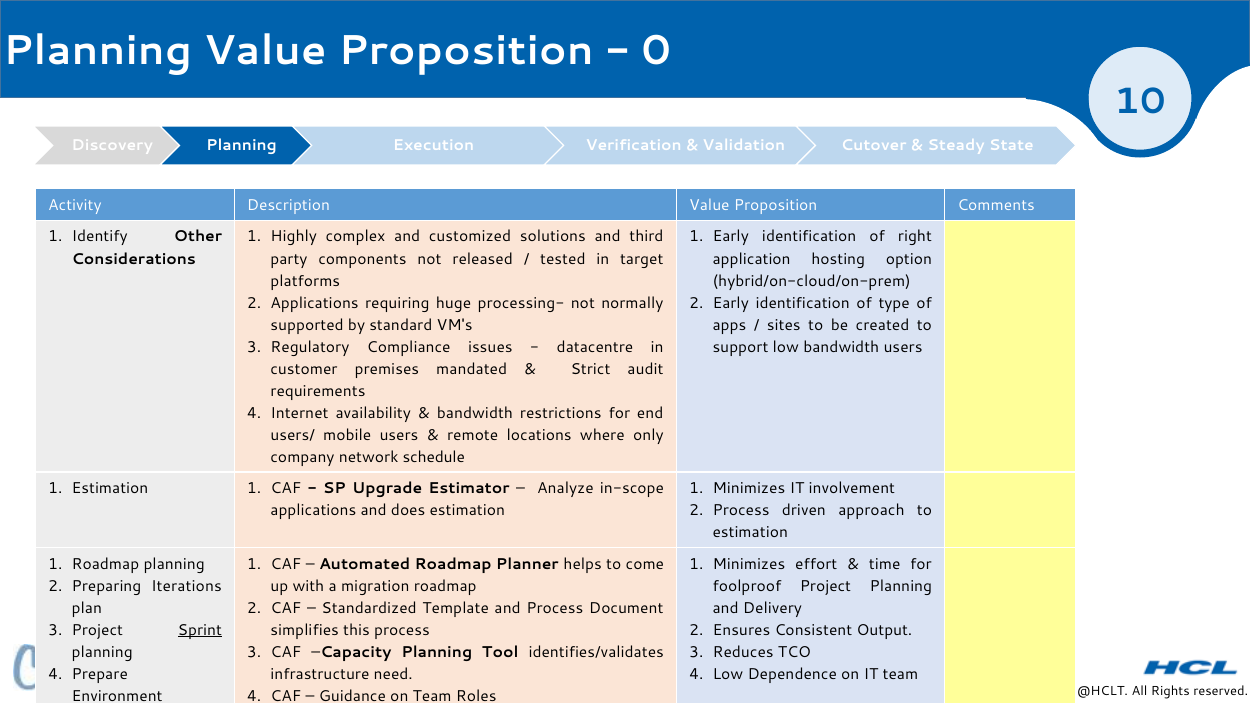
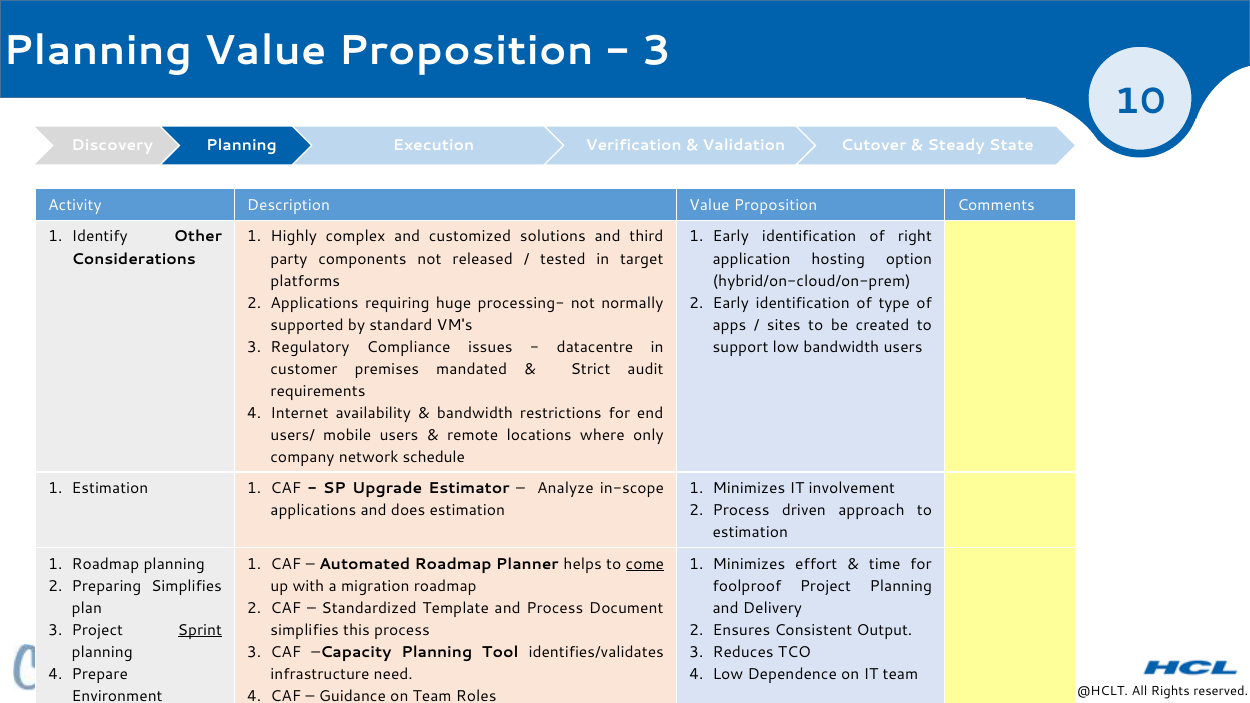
0 at (656, 50): 0 -> 3
come underline: none -> present
Preparing Iterations: Iterations -> Simplifies
